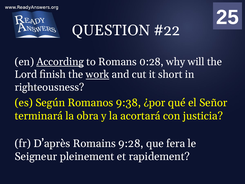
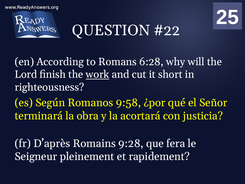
According underline: present -> none
0:28: 0:28 -> 6:28
9:38: 9:38 -> 9:58
